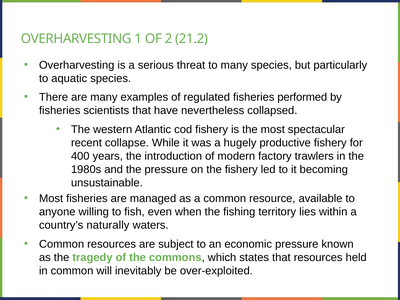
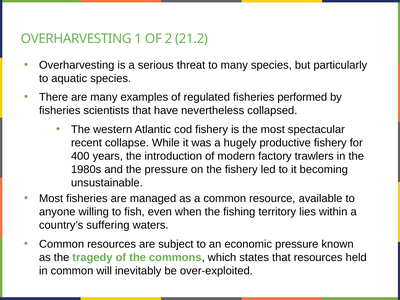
naturally: naturally -> suffering
